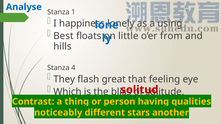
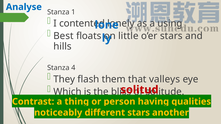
happiness: happiness -> contented
o’er from: from -> stars
great: great -> them
feeling: feeling -> valleys
